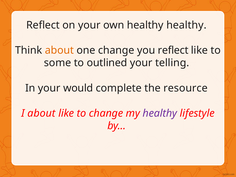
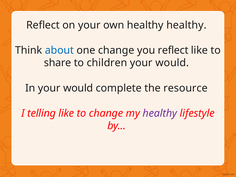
about at (59, 50) colour: orange -> blue
some: some -> share
outlined: outlined -> children
telling at (172, 63): telling -> would
I about: about -> telling
